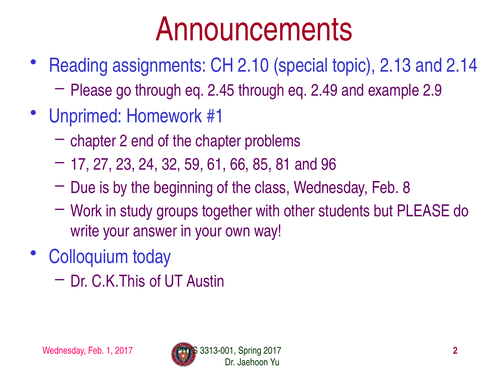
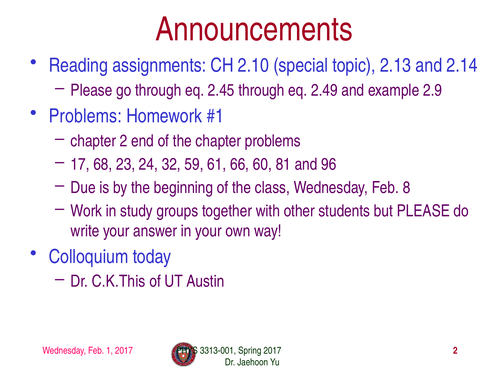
Unprimed at (85, 116): Unprimed -> Problems
27: 27 -> 68
85: 85 -> 60
